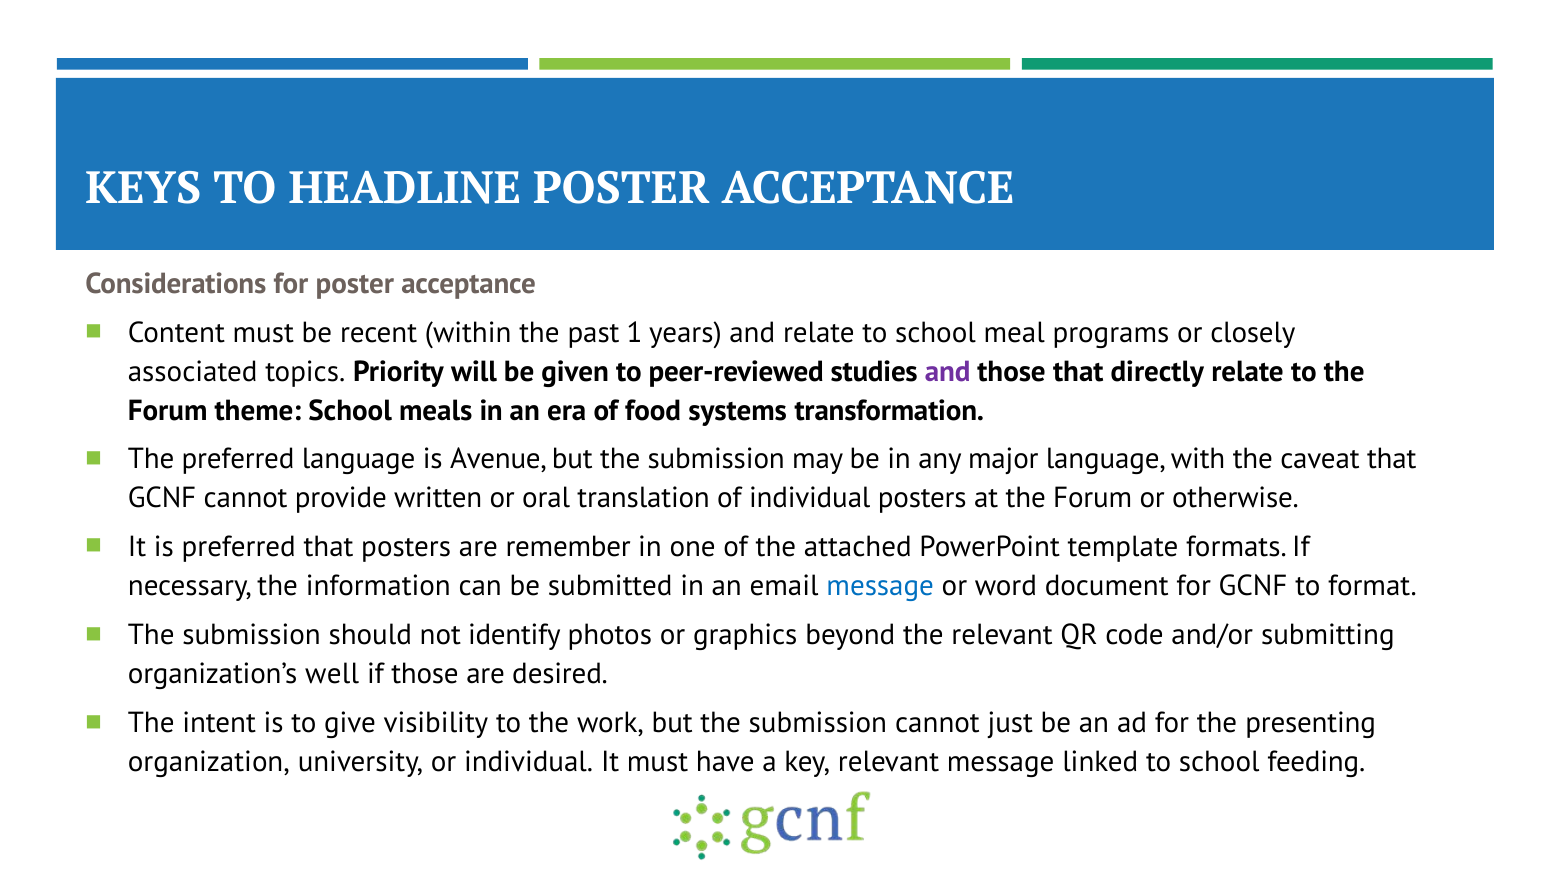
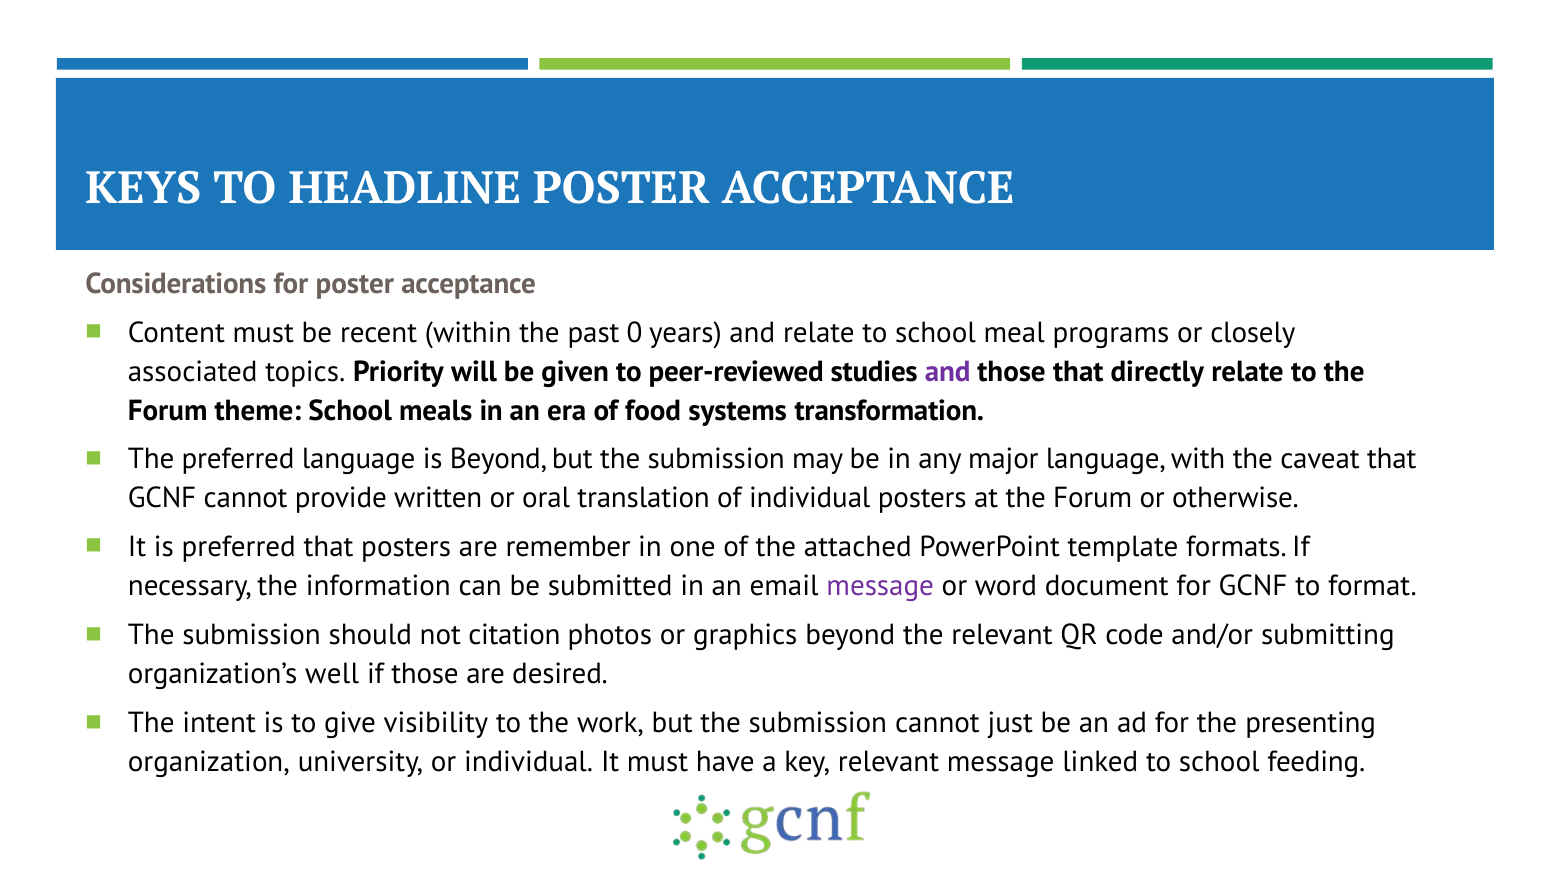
1: 1 -> 0
is Avenue: Avenue -> Beyond
message at (880, 585) colour: blue -> purple
identify: identify -> citation
